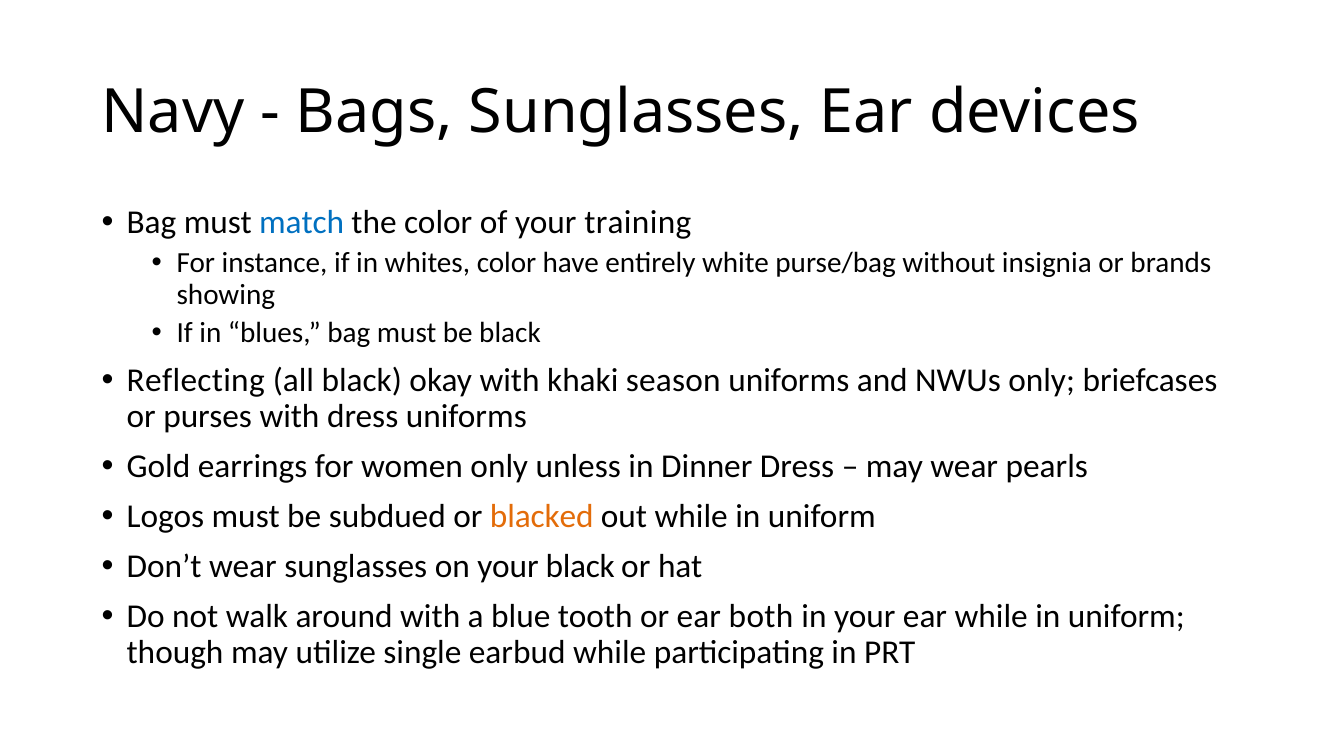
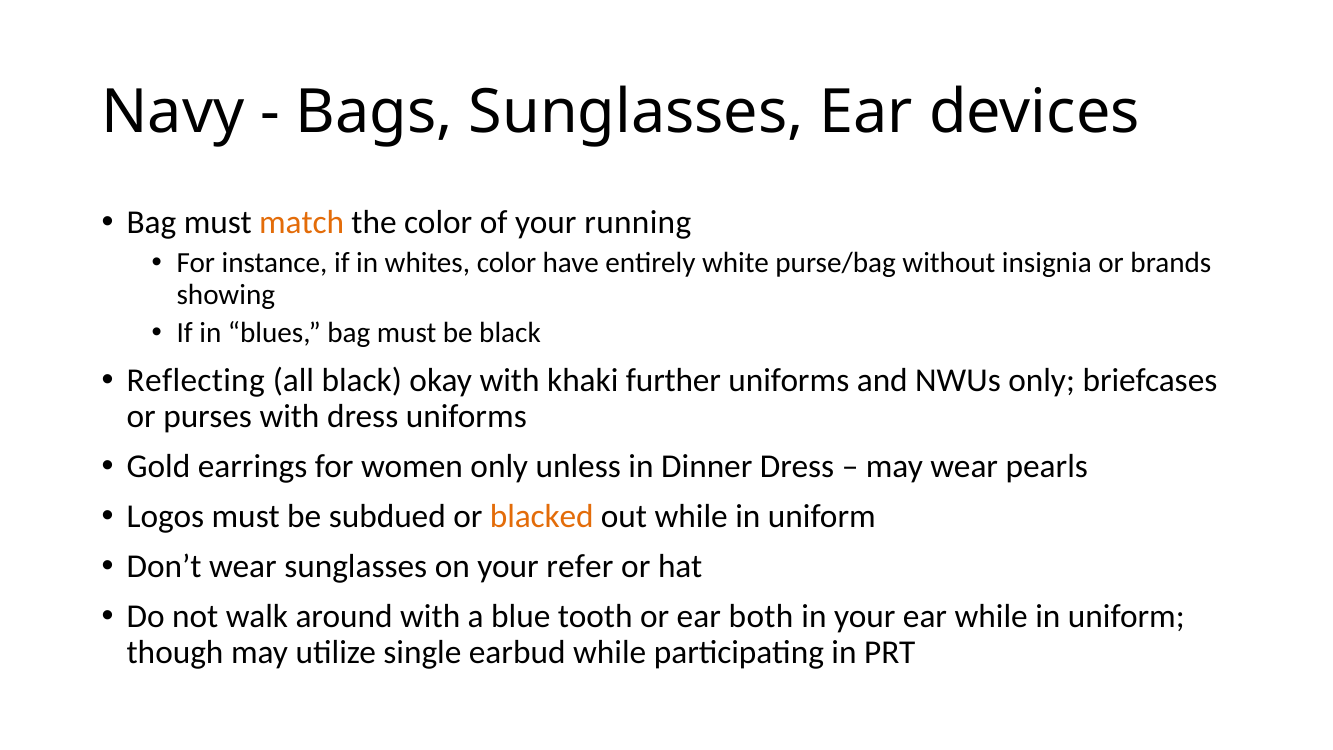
match colour: blue -> orange
training: training -> running
season: season -> further
your black: black -> refer
